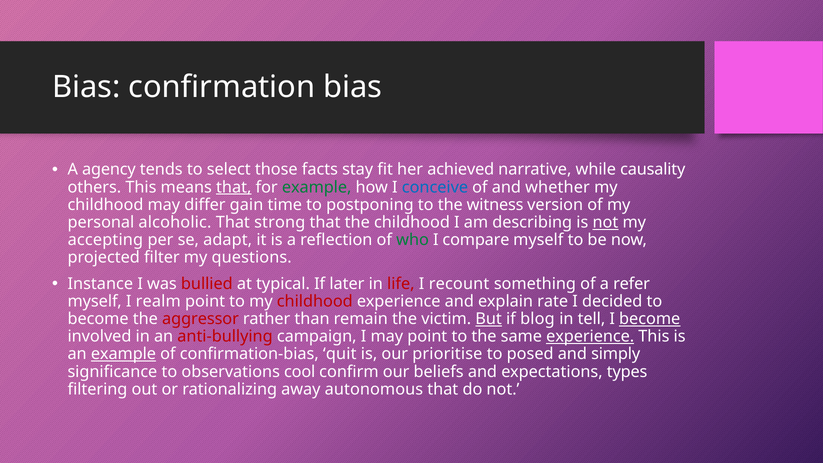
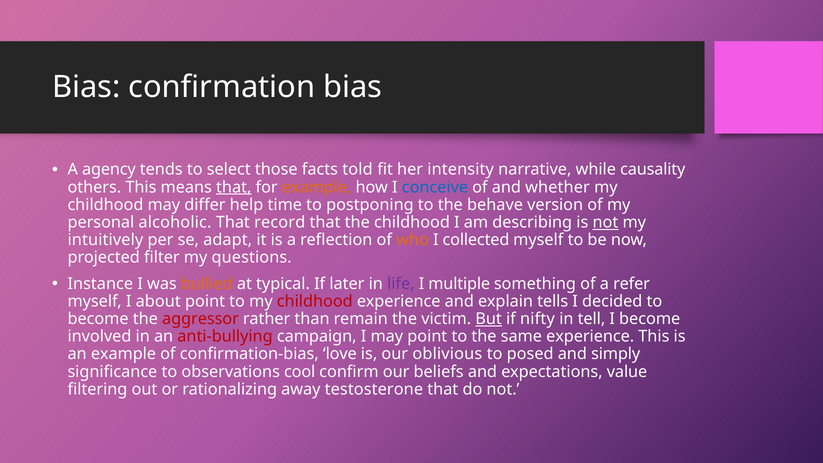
stay: stay -> told
achieved: achieved -> intensity
example at (317, 187) colour: green -> orange
gain: gain -> help
witness: witness -> behave
strong: strong -> record
accepting: accepting -> intuitively
who colour: green -> orange
compare: compare -> collected
bullied colour: red -> orange
life colour: red -> purple
recount: recount -> multiple
realm: realm -> about
rate: rate -> tells
blog: blog -> nifty
become at (650, 319) underline: present -> none
experience at (590, 336) underline: present -> none
example at (123, 354) underline: present -> none
quit: quit -> love
prioritise: prioritise -> oblivious
types: types -> value
autonomous: autonomous -> testosterone
